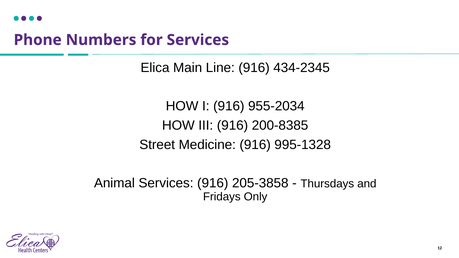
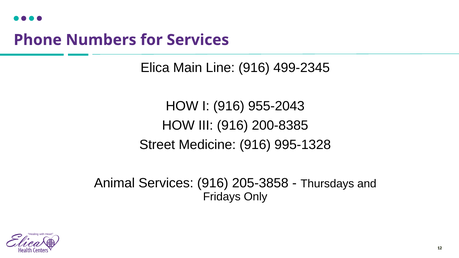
434-2345: 434-2345 -> 499-2345
955-2034: 955-2034 -> 955-2043
